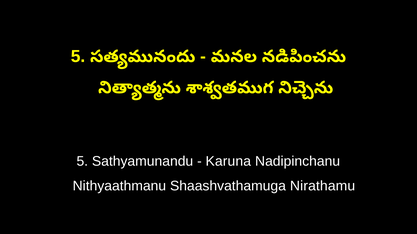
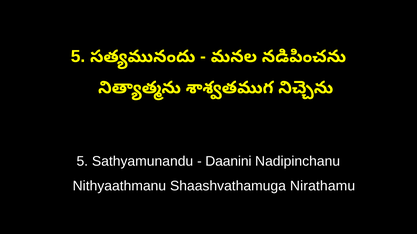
Karuna: Karuna -> Daanini
